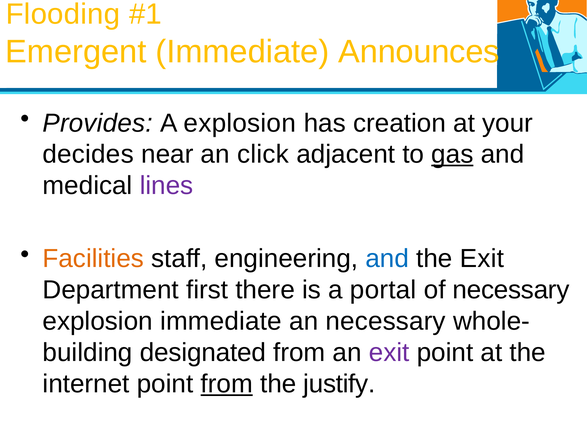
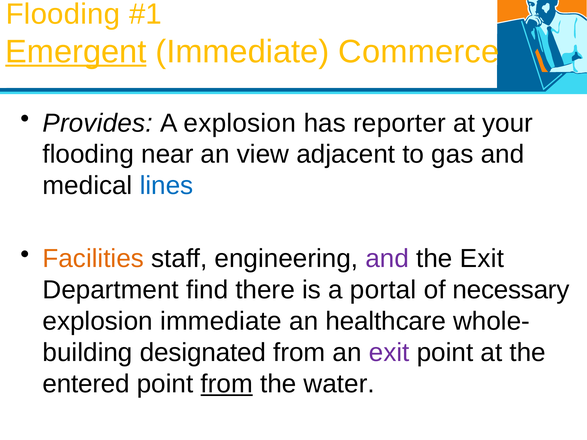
Emergent underline: none -> present
Announces: Announces -> Commerce
creation: creation -> reporter
decides at (88, 154): decides -> flooding
click: click -> view
gas underline: present -> none
lines colour: purple -> blue
and at (387, 259) colour: blue -> purple
first: first -> find
an necessary: necessary -> healthcare
internet: internet -> entered
justify: justify -> water
